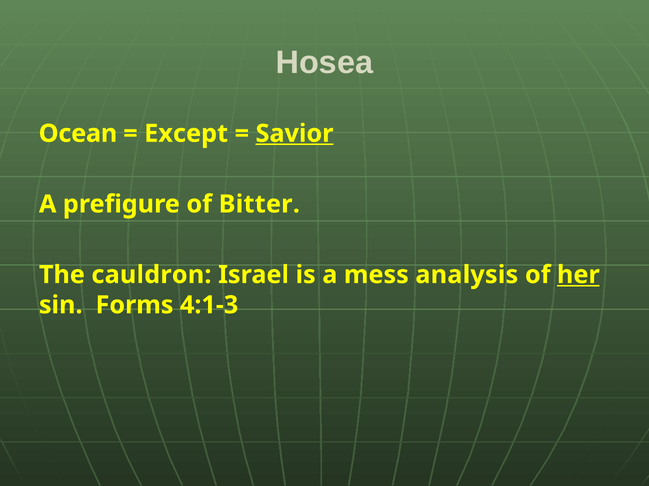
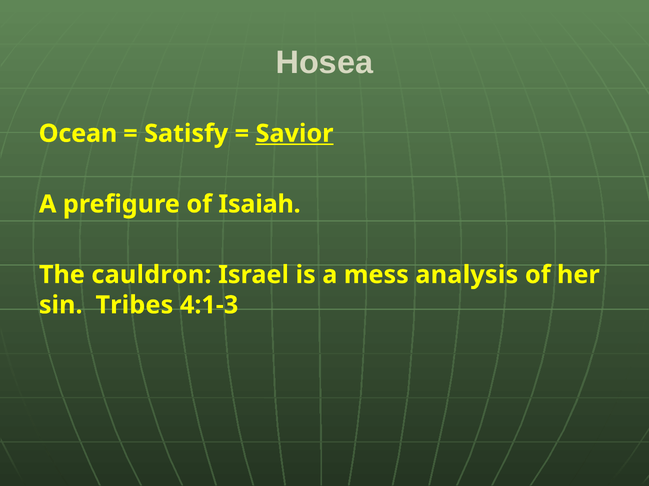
Except: Except -> Satisfy
Bitter: Bitter -> Isaiah
her underline: present -> none
Forms: Forms -> Tribes
